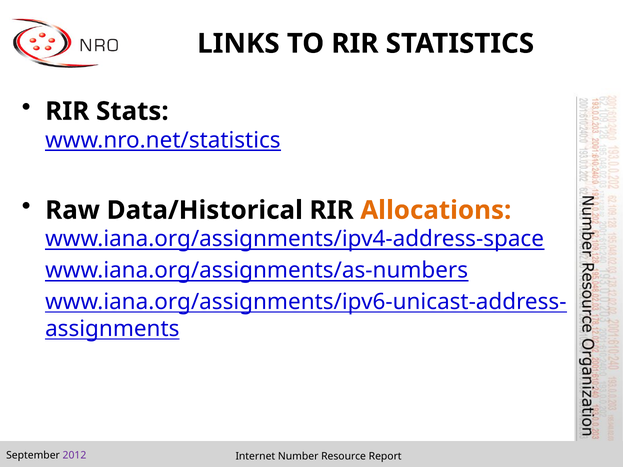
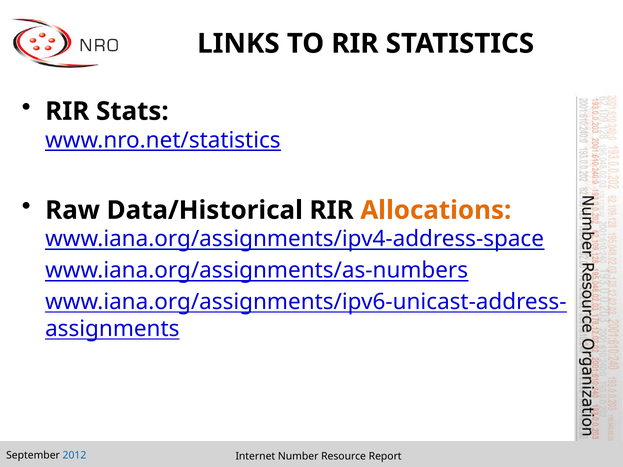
2012 colour: purple -> blue
